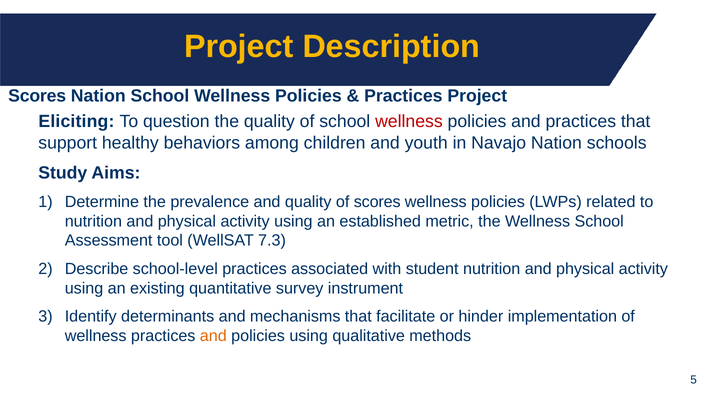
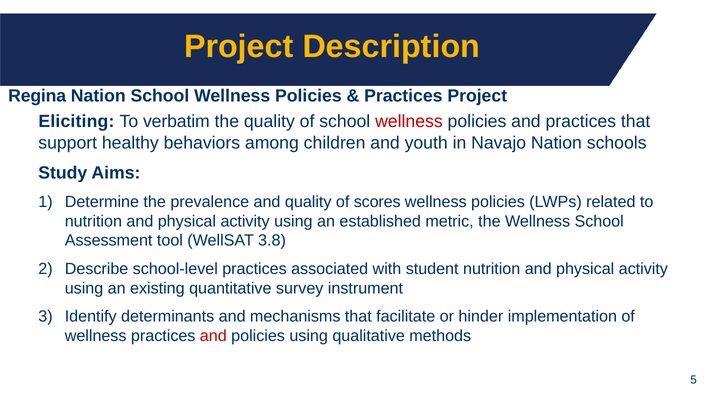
Scores at (37, 96): Scores -> Regina
question: question -> verbatim
7.3: 7.3 -> 3.8
and at (213, 335) colour: orange -> red
